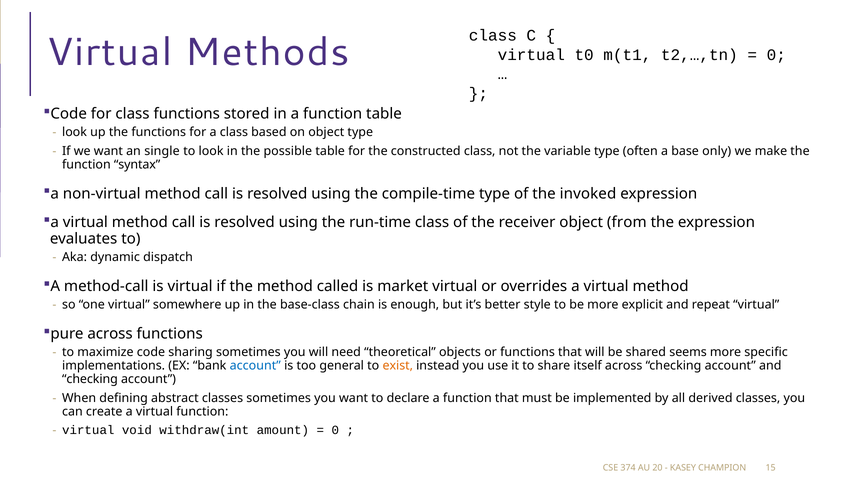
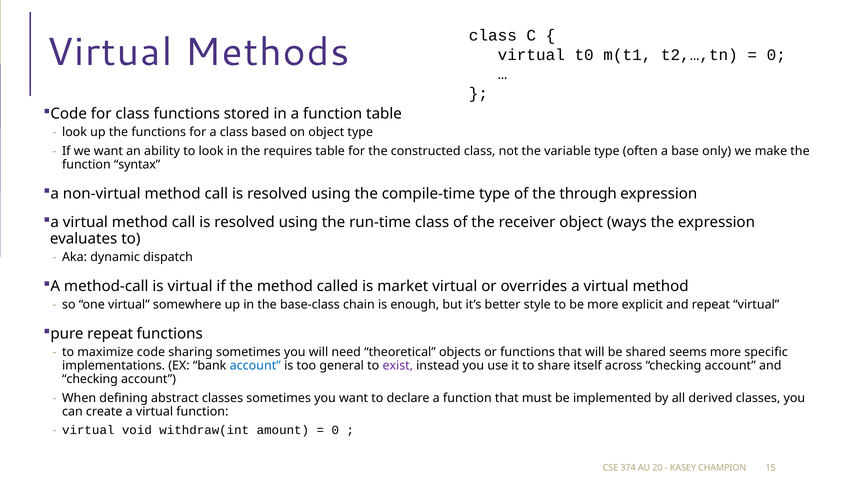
single: single -> ability
possible: possible -> requires
invoked: invoked -> through
from: from -> ways
pure across: across -> repeat
exist colour: orange -> purple
